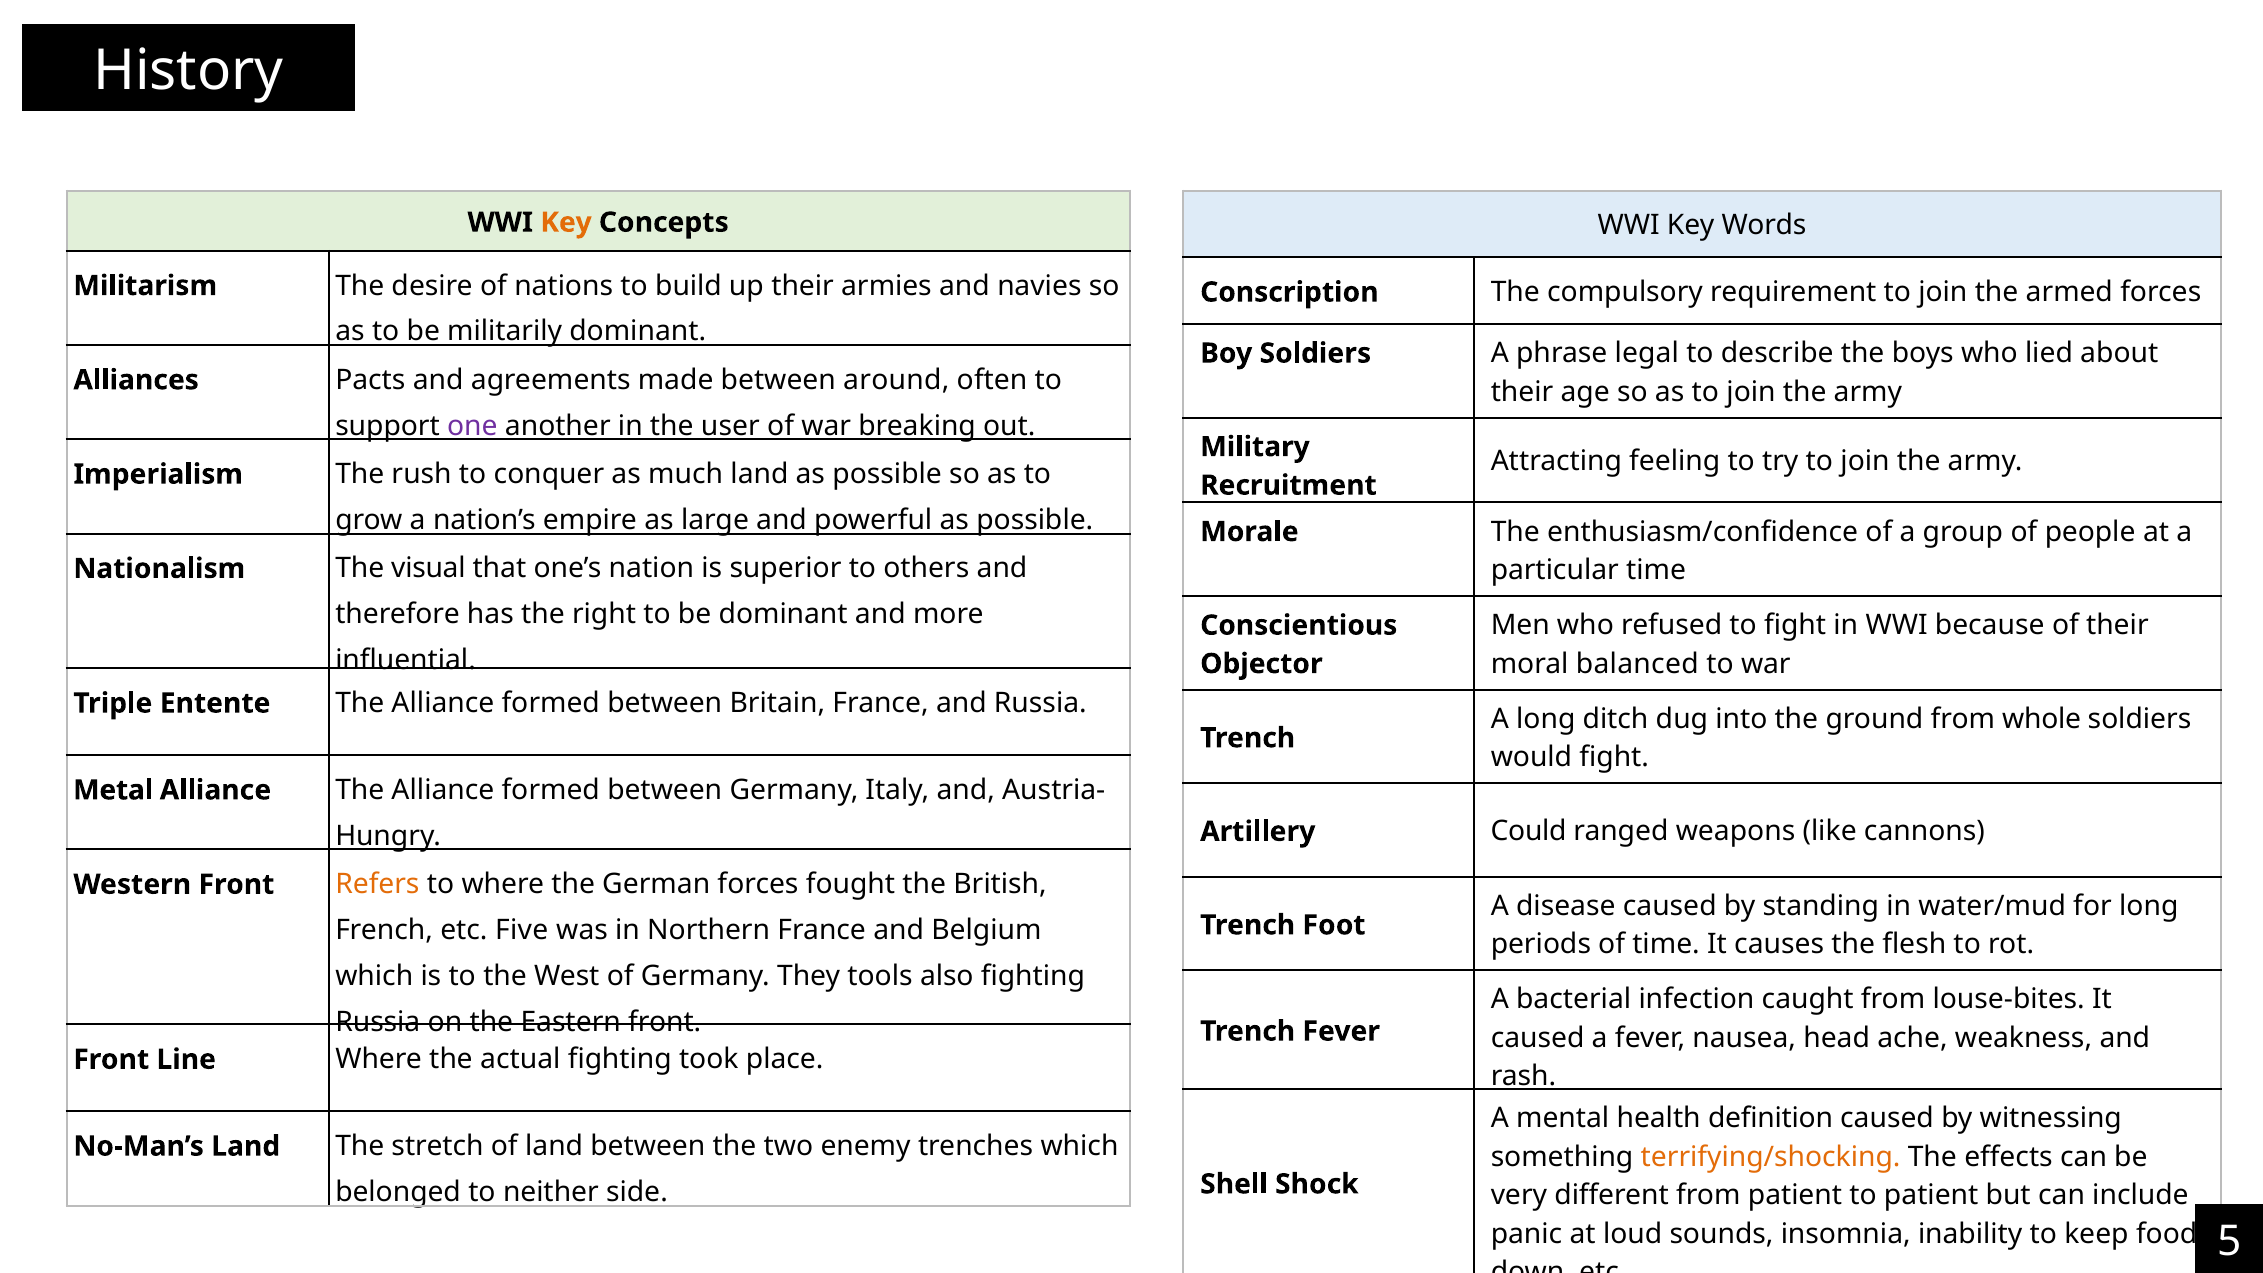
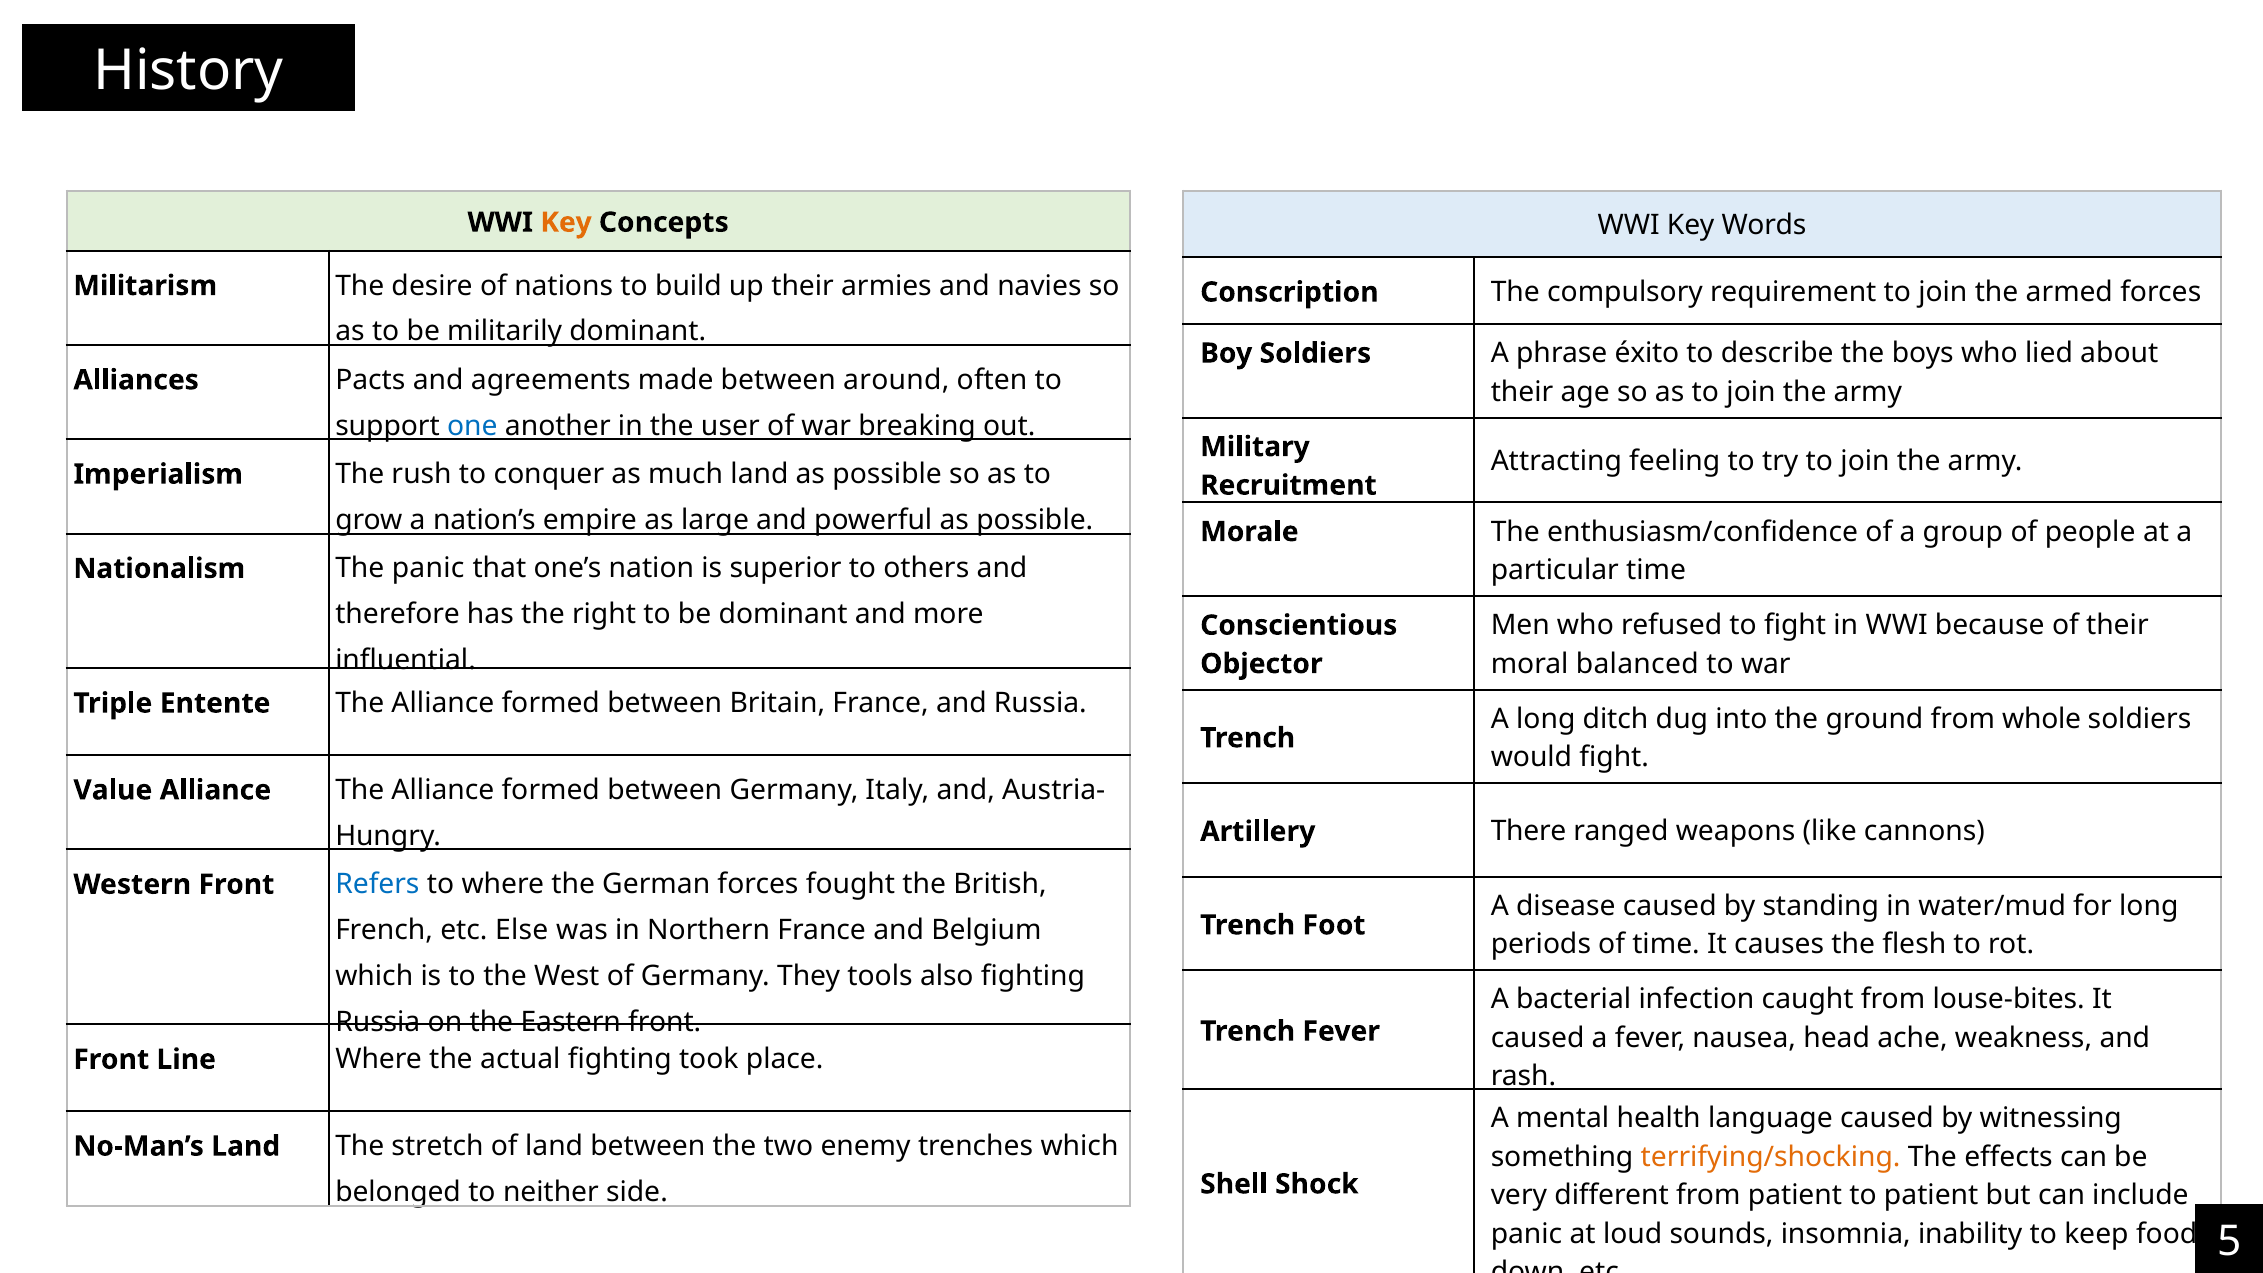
legal: legal -> éxito
one colour: purple -> blue
The visual: visual -> panic
Metal: Metal -> Value
Could: Could -> There
Refers colour: orange -> blue
Five: Five -> Else
definition: definition -> language
